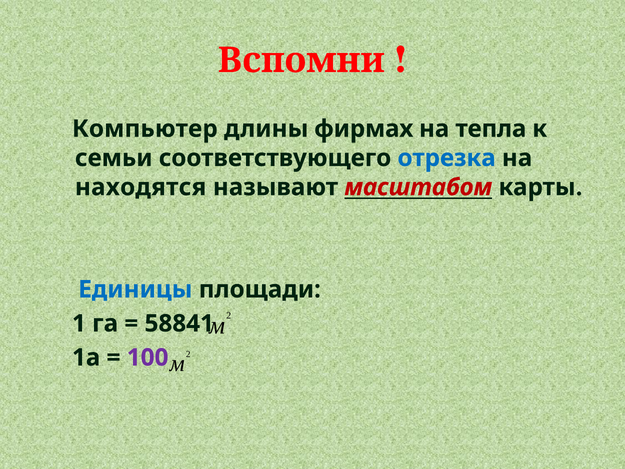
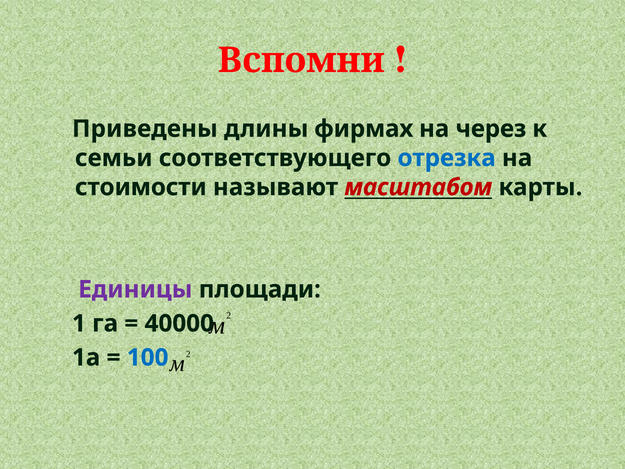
Компьютер: Компьютер -> Приведены
тепла: тепла -> через
находятся: находятся -> стоимости
Единицы colour: blue -> purple
58841: 58841 -> 40000
100 colour: purple -> blue
